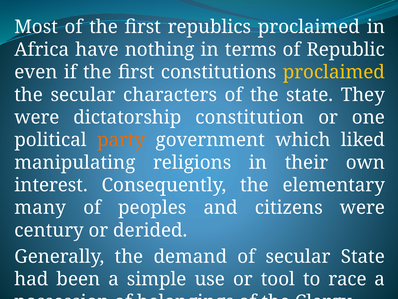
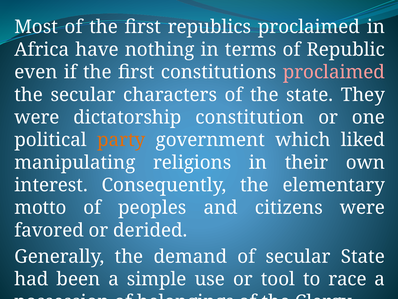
proclaimed at (334, 72) colour: yellow -> pink
many: many -> motto
century: century -> favored
